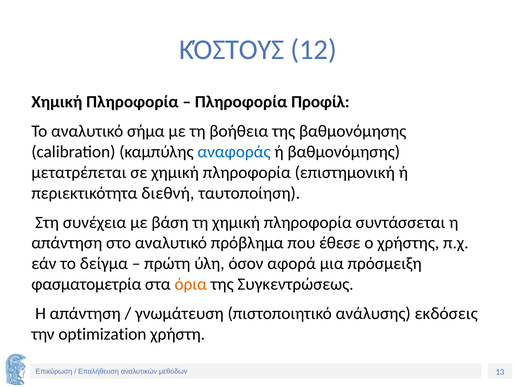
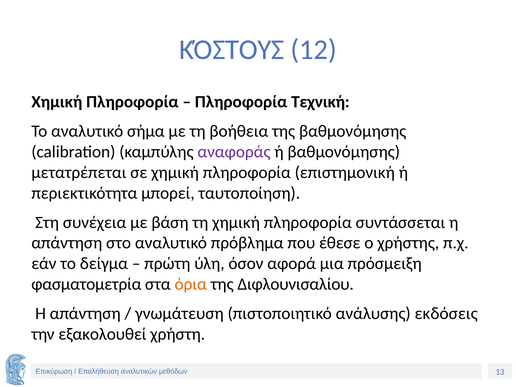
Προφίλ: Προφίλ -> Τεχνική
αναφοράς colour: blue -> purple
διεθνή: διεθνή -> μπορεί
Συγκεντρώσεως: Συγκεντρώσεως -> Διφλουνισαλίου
optimization: optimization -> εξακολουθεί
